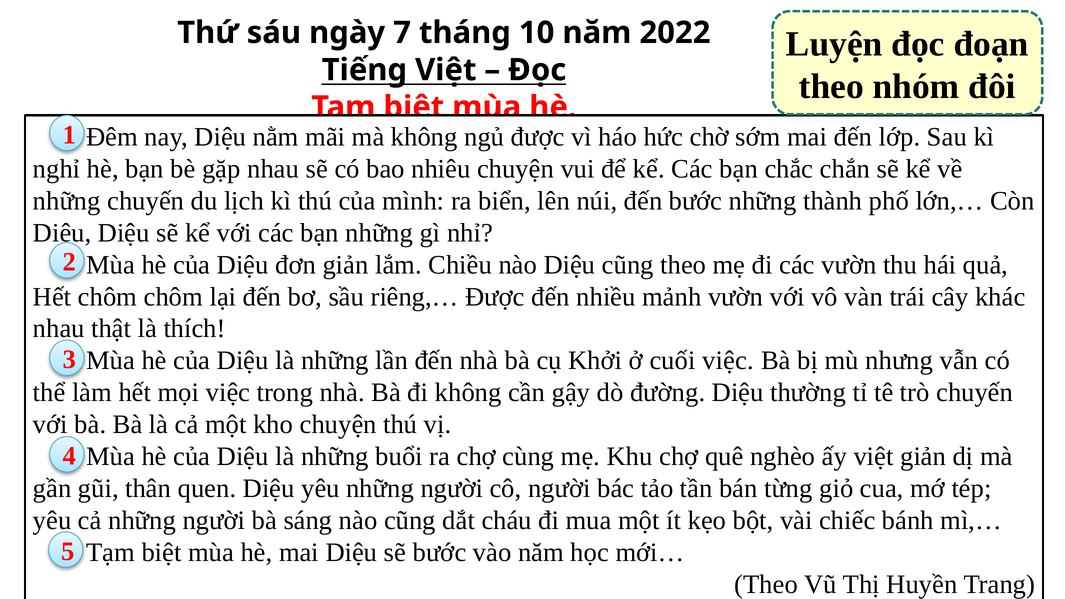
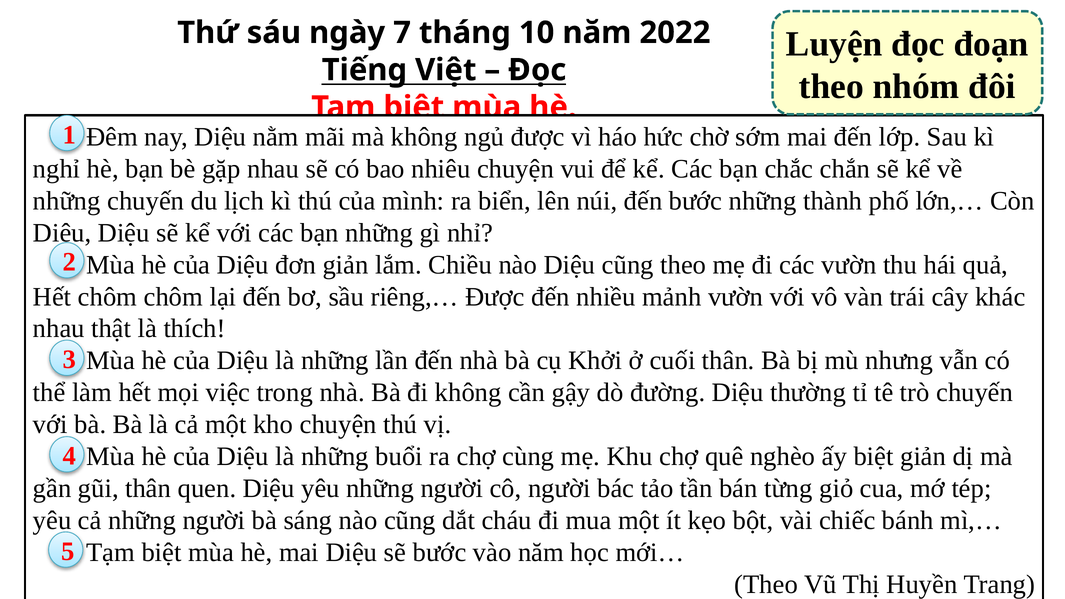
cuối việc: việc -> thân
ấy việt: việt -> biệt
